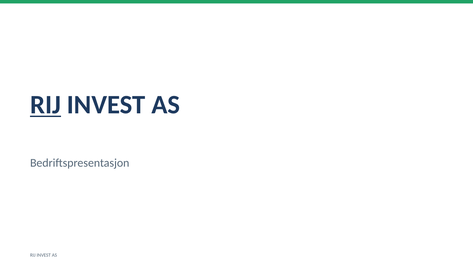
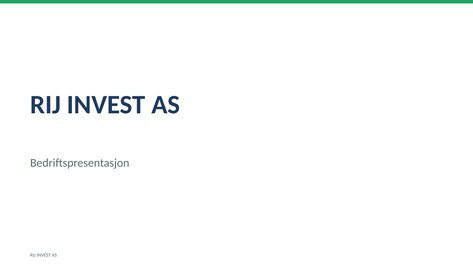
RIJ at (46, 105) underline: present -> none
